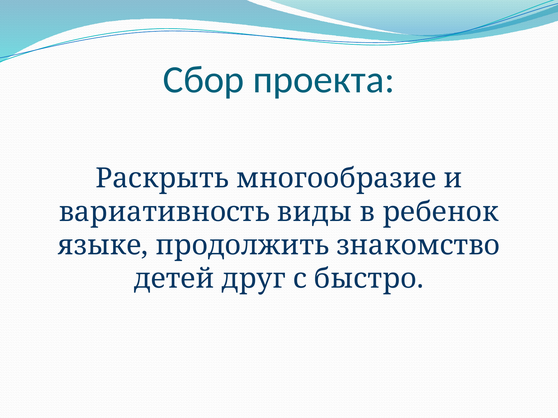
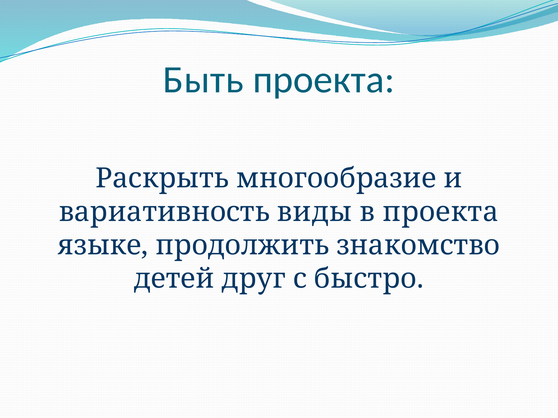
Сбор: Сбор -> Быть
в ребенок: ребенок -> проекта
